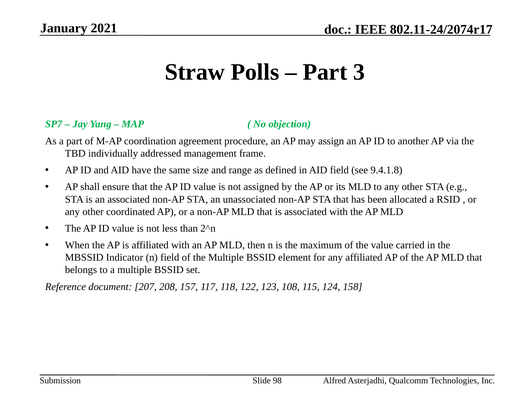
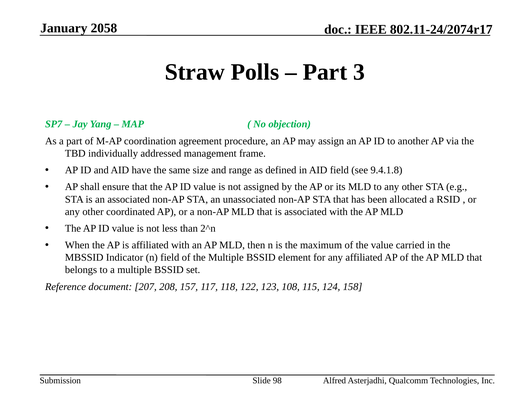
2021: 2021 -> 2058
